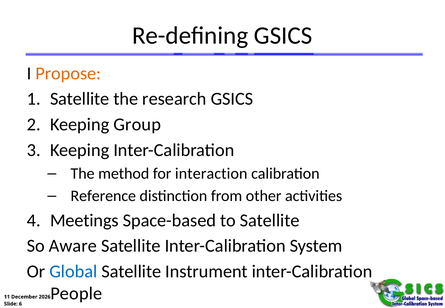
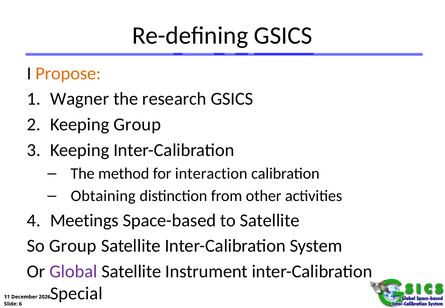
Satellite at (80, 99): Satellite -> Wagner
Reference: Reference -> Obtaining
So Aware: Aware -> Group
Global colour: blue -> purple
People: People -> Special
